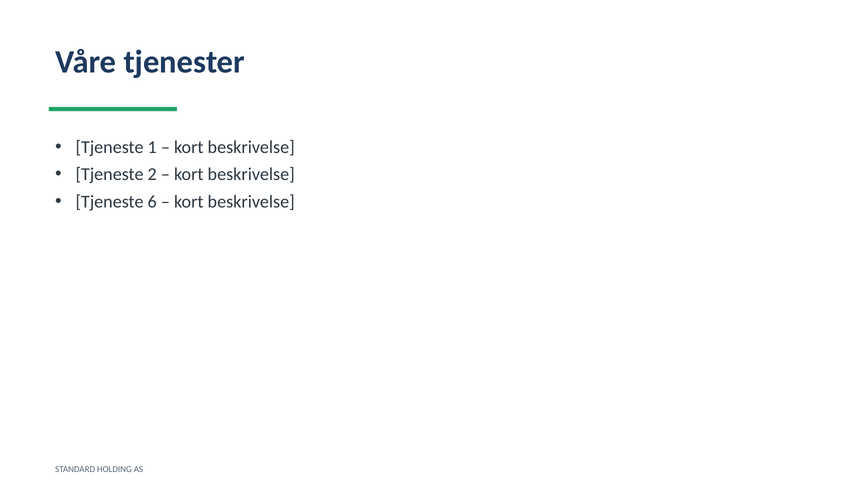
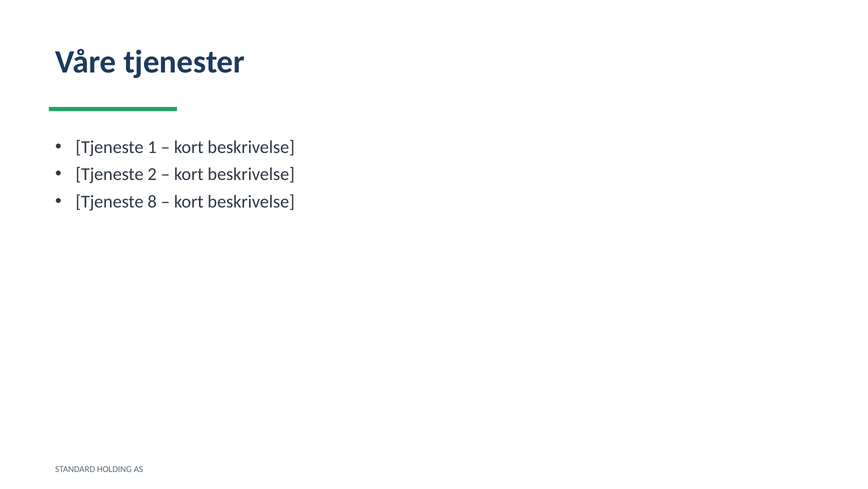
6: 6 -> 8
